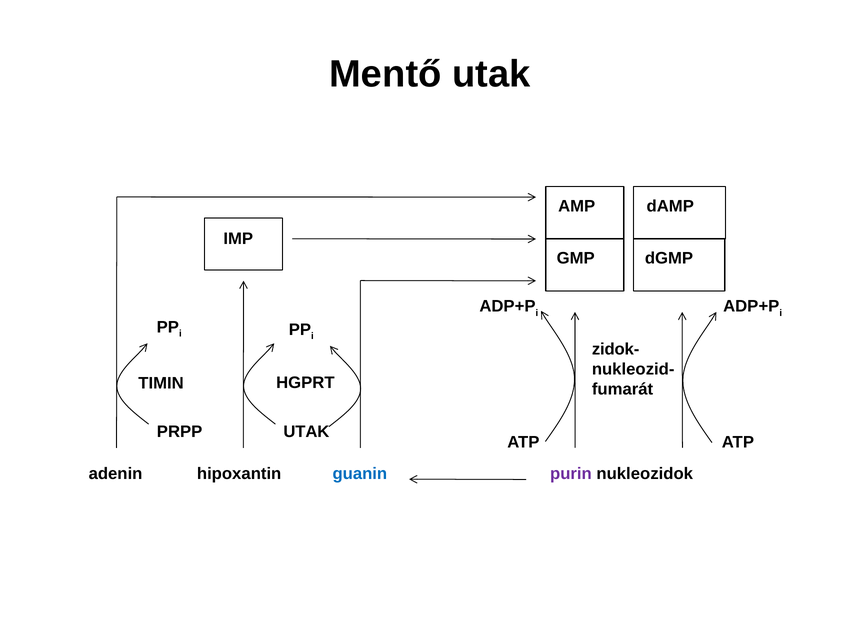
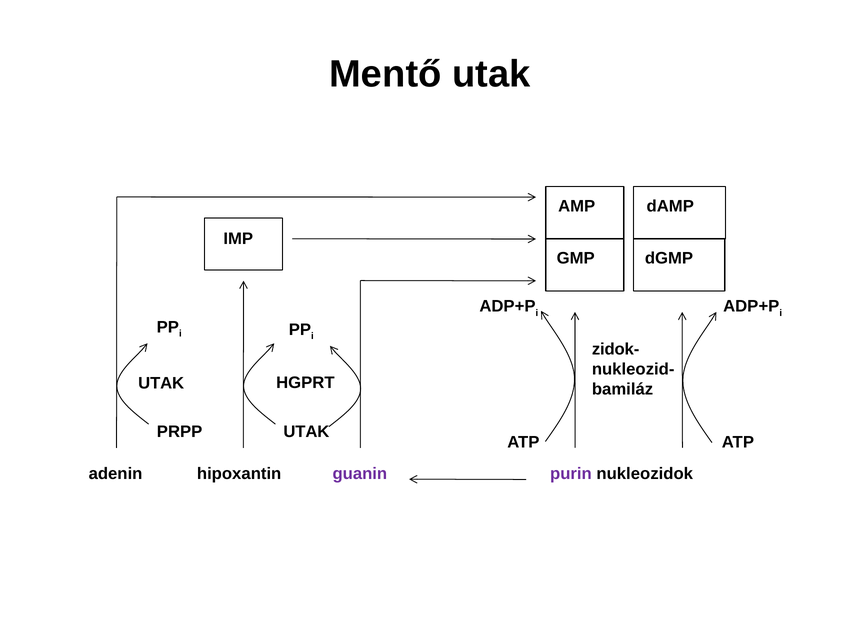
TIMIN at (161, 384): TIMIN -> UTAK
fumarát: fumarát -> bamiláz
guanin colour: blue -> purple
